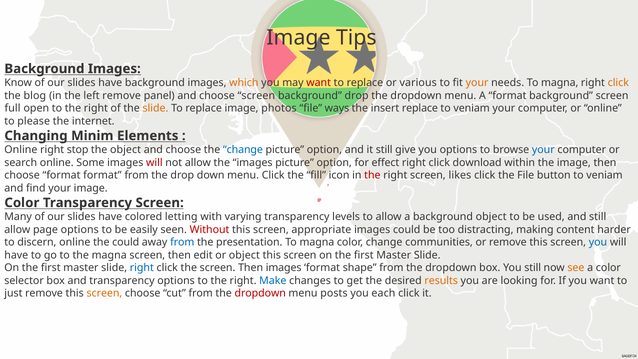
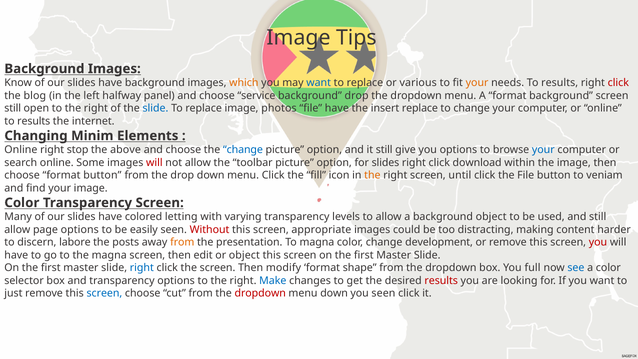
want at (319, 83) colour: red -> blue
needs To magna: magna -> results
click at (618, 83) colour: orange -> red
left remove: remove -> halfway
choose screen: screen -> service
full at (13, 108): full -> still
slide at (155, 108) colour: orange -> blue
file ways: ways -> have
veniam at (472, 108): veniam -> change
please at (34, 121): please -> results
the object: object -> above
the images: images -> toolbar
for effect: effect -> slides
format format: format -> button
the at (372, 175) colour: red -> orange
likes: likes -> until
discern online: online -> labore
the could: could -> posts
from at (182, 242) colour: blue -> orange
communities: communities -> development
you at (598, 242) colour: blue -> red
Then images: images -> modify
You still: still -> full
see colour: orange -> blue
results at (441, 281) colour: orange -> red
screen at (104, 293) colour: orange -> blue
menu posts: posts -> down
you each: each -> seen
